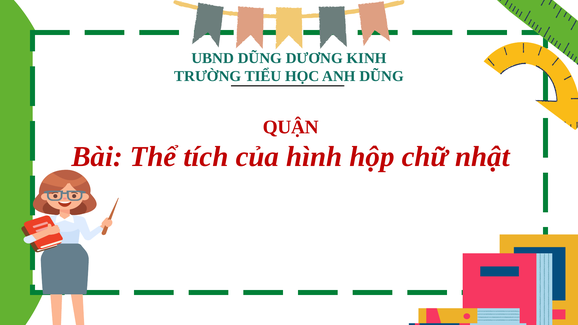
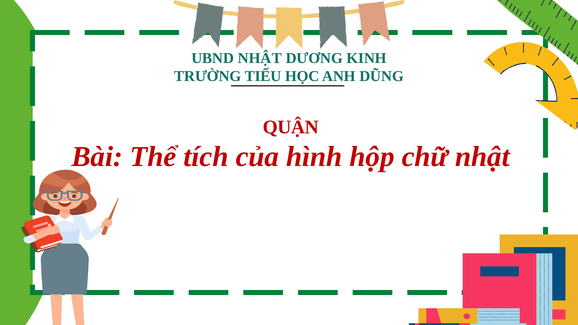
UBND DŨNG: DŨNG -> NHẬT
